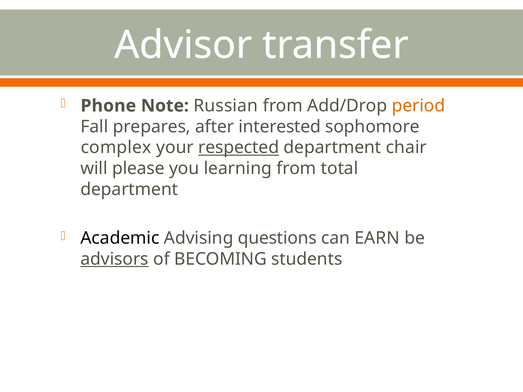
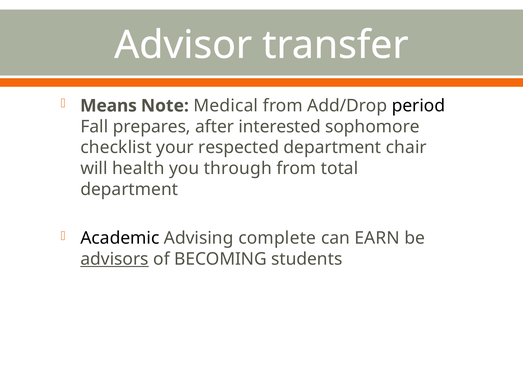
Phone: Phone -> Means
Russian: Russian -> Medical
period colour: orange -> black
complex: complex -> checklist
respected underline: present -> none
please: please -> health
learning: learning -> through
questions: questions -> complete
